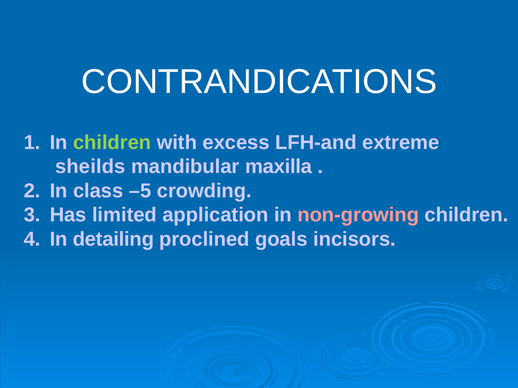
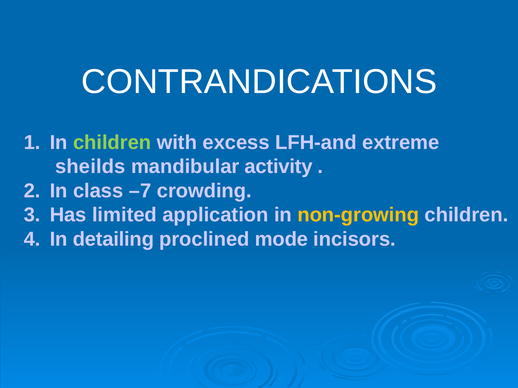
maxilla: maxilla -> activity
–5: –5 -> –7
non-growing colour: pink -> yellow
goals: goals -> mode
